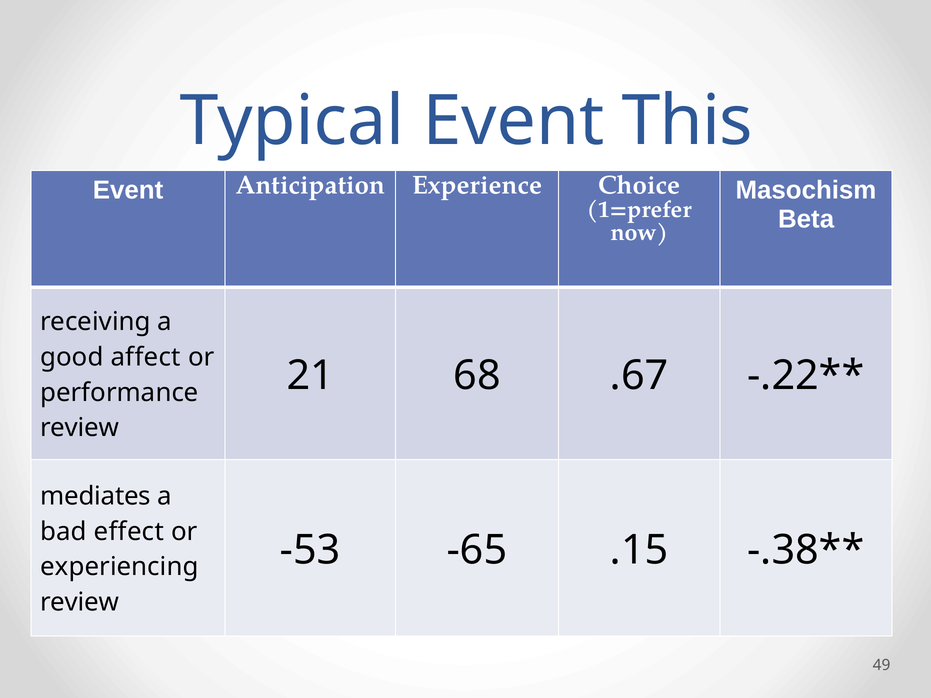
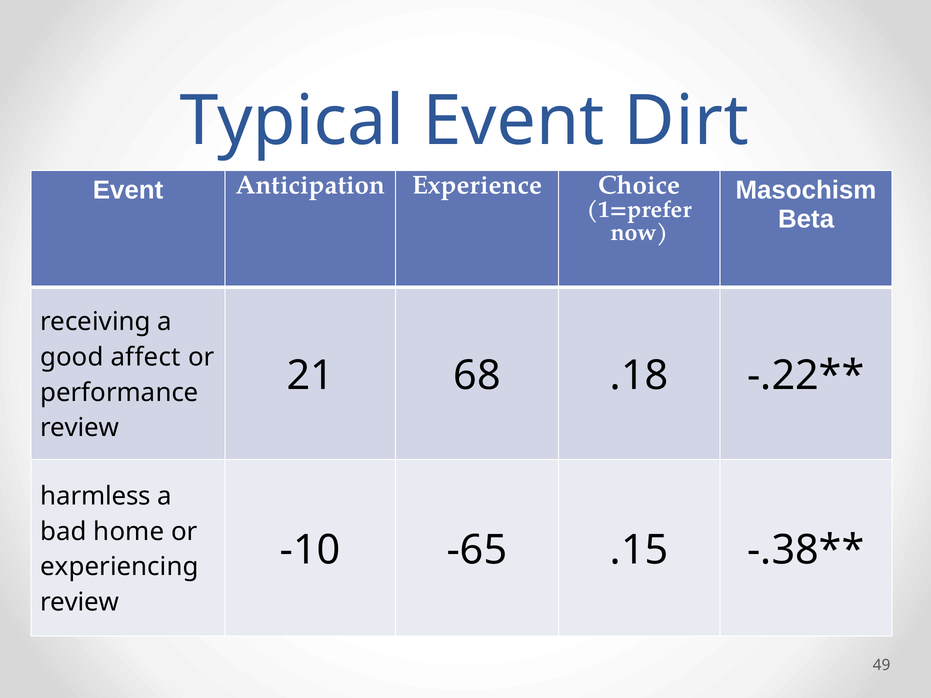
This: This -> Dirt
.67: .67 -> .18
mediates: mediates -> harmless
effect: effect -> home
-53: -53 -> -10
